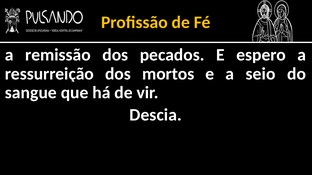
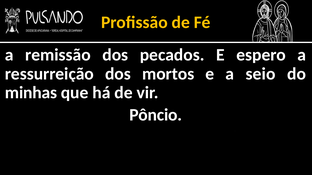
sangue: sangue -> minhas
Descia: Descia -> Pôncio
